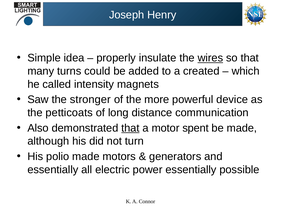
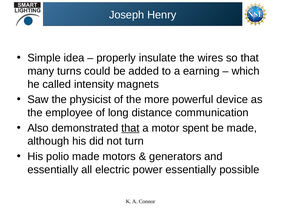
wires underline: present -> none
created: created -> earning
stronger: stronger -> physicist
petticoats: petticoats -> employee
